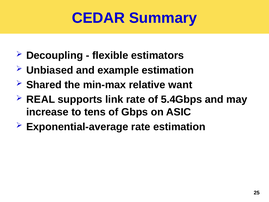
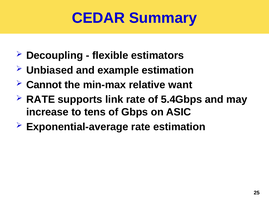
Shared: Shared -> Cannot
REAL at (41, 99): REAL -> RATE
